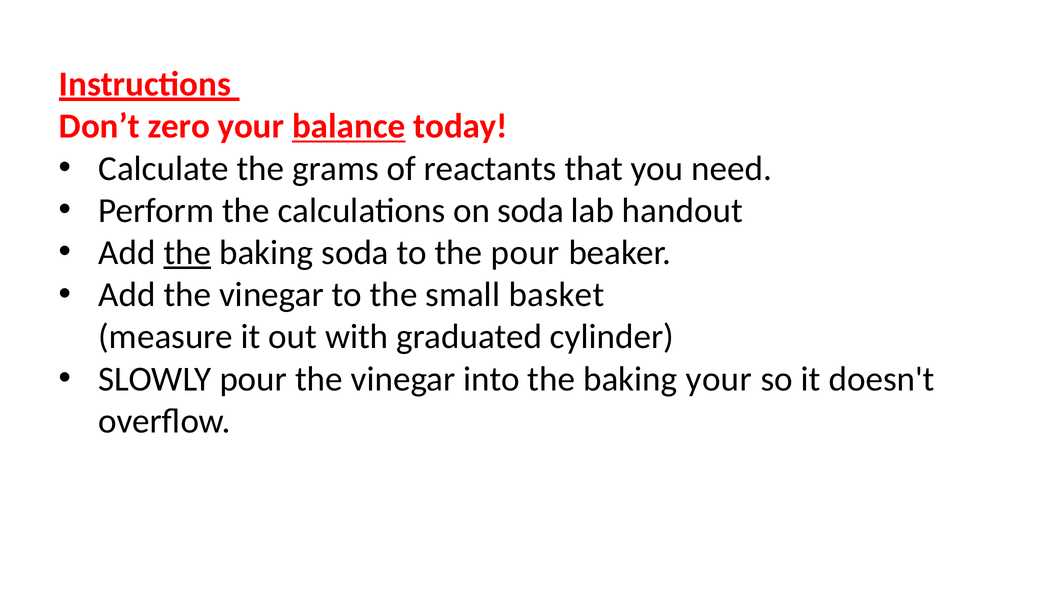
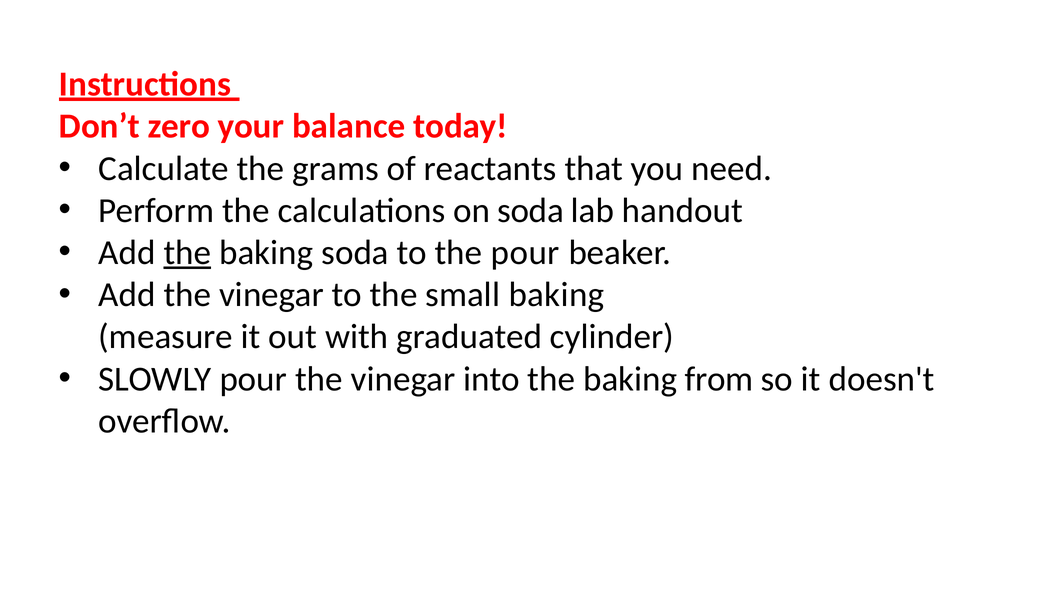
balance underline: present -> none
small basket: basket -> baking
baking your: your -> from
